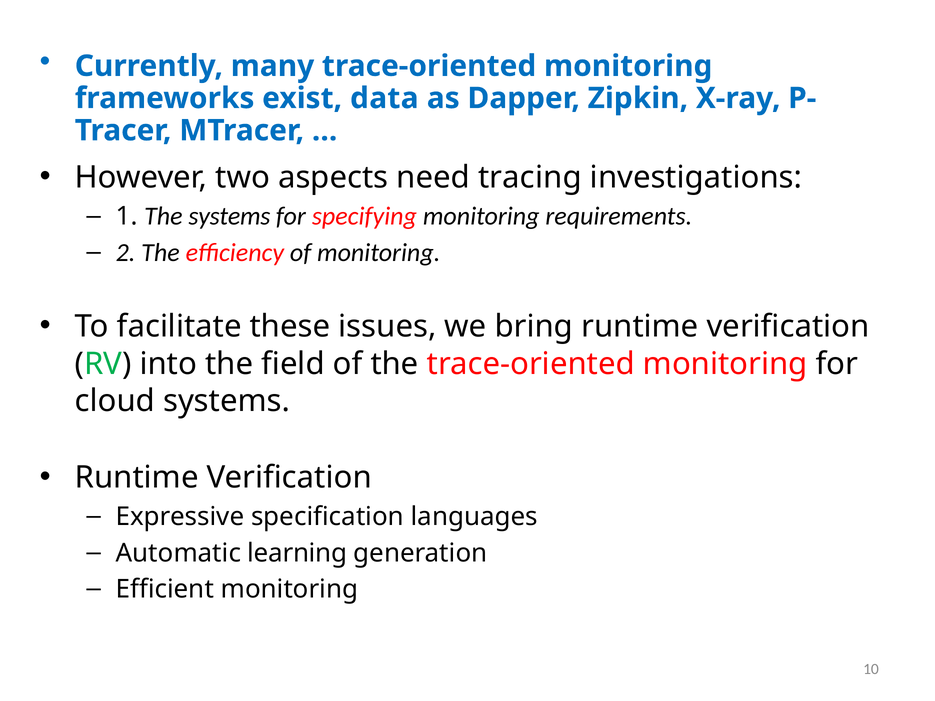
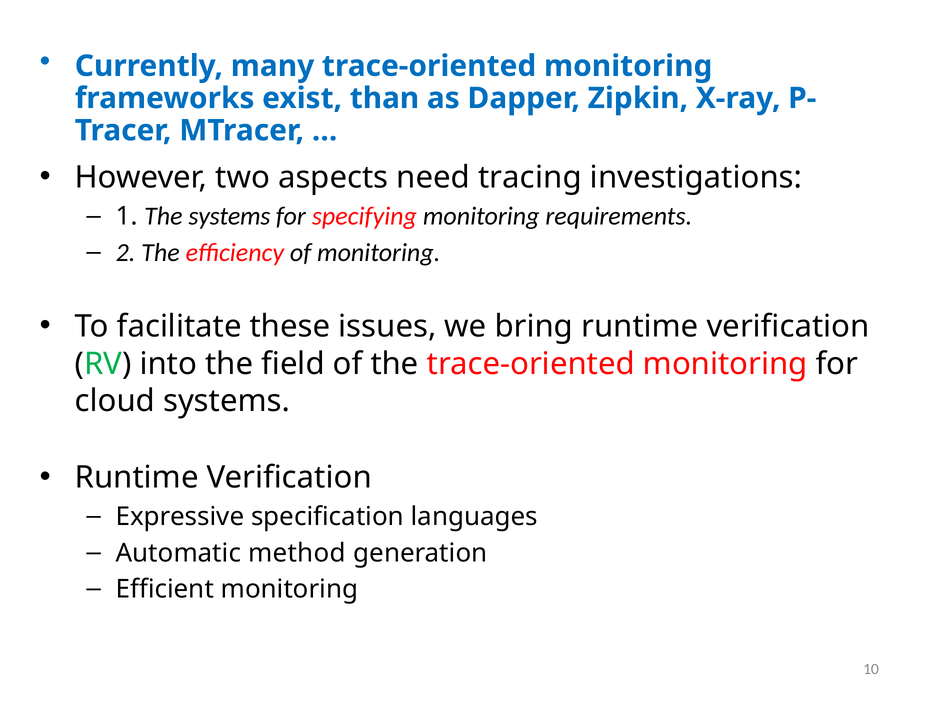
data: data -> than
learning: learning -> method
